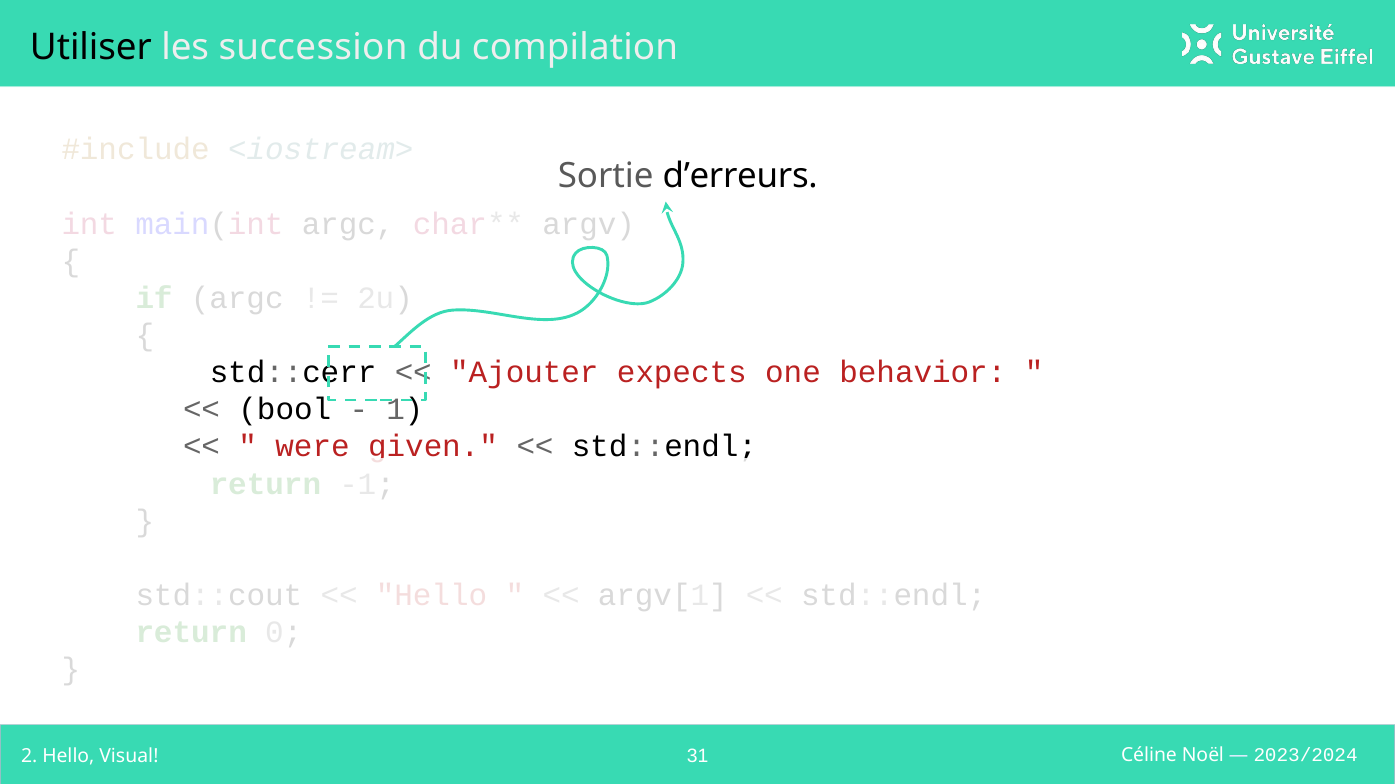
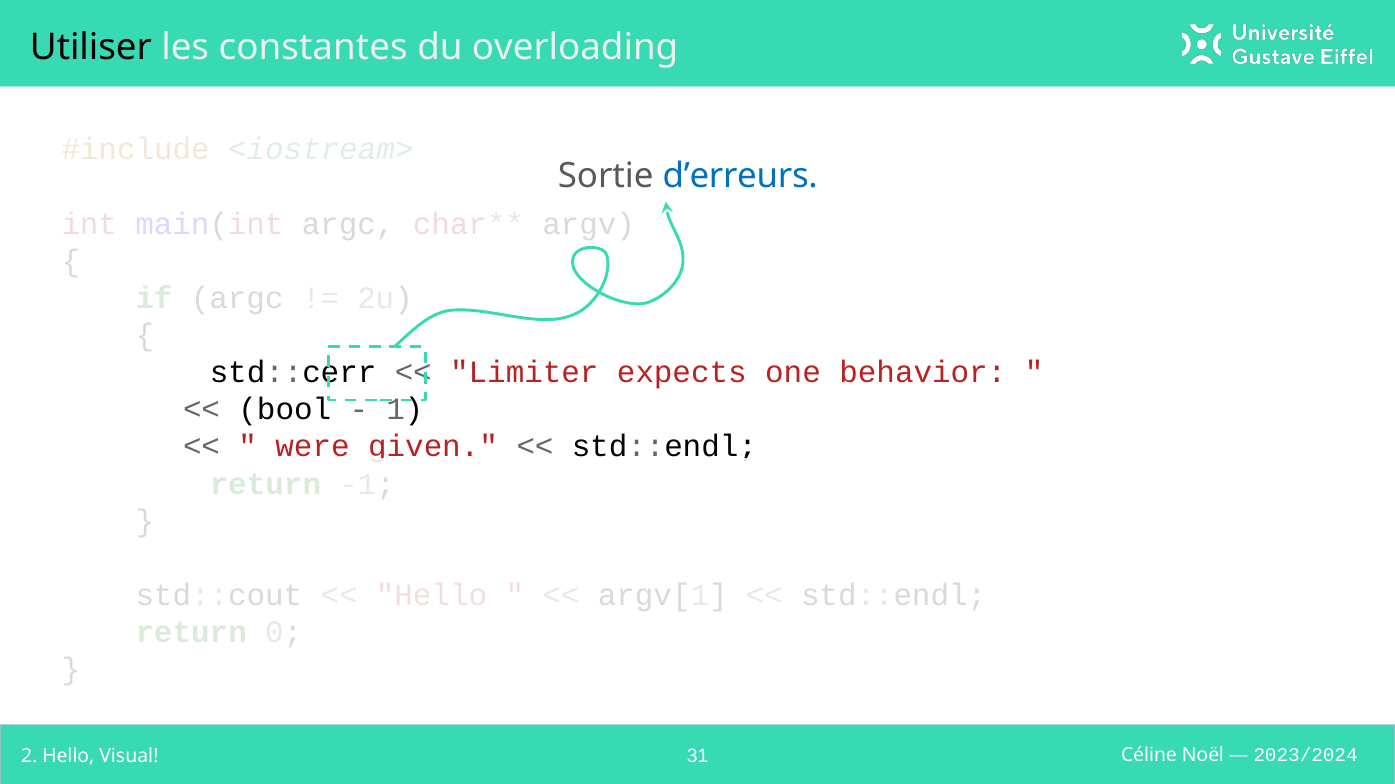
succession: succession -> constantes
compilation: compilation -> overloading
d’erreurs colour: black -> blue
Ajouter: Ajouter -> Limiter
